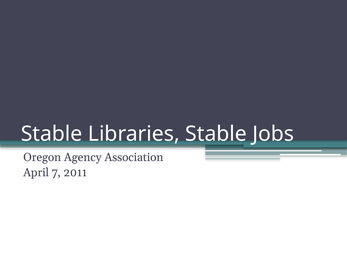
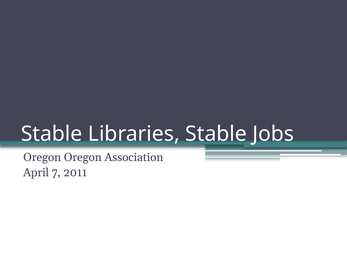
Oregon Agency: Agency -> Oregon
